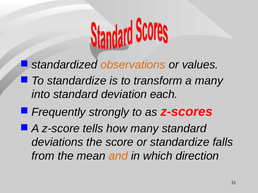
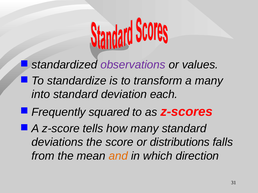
observations colour: orange -> purple
strongly: strongly -> squared
or standardize: standardize -> distributions
